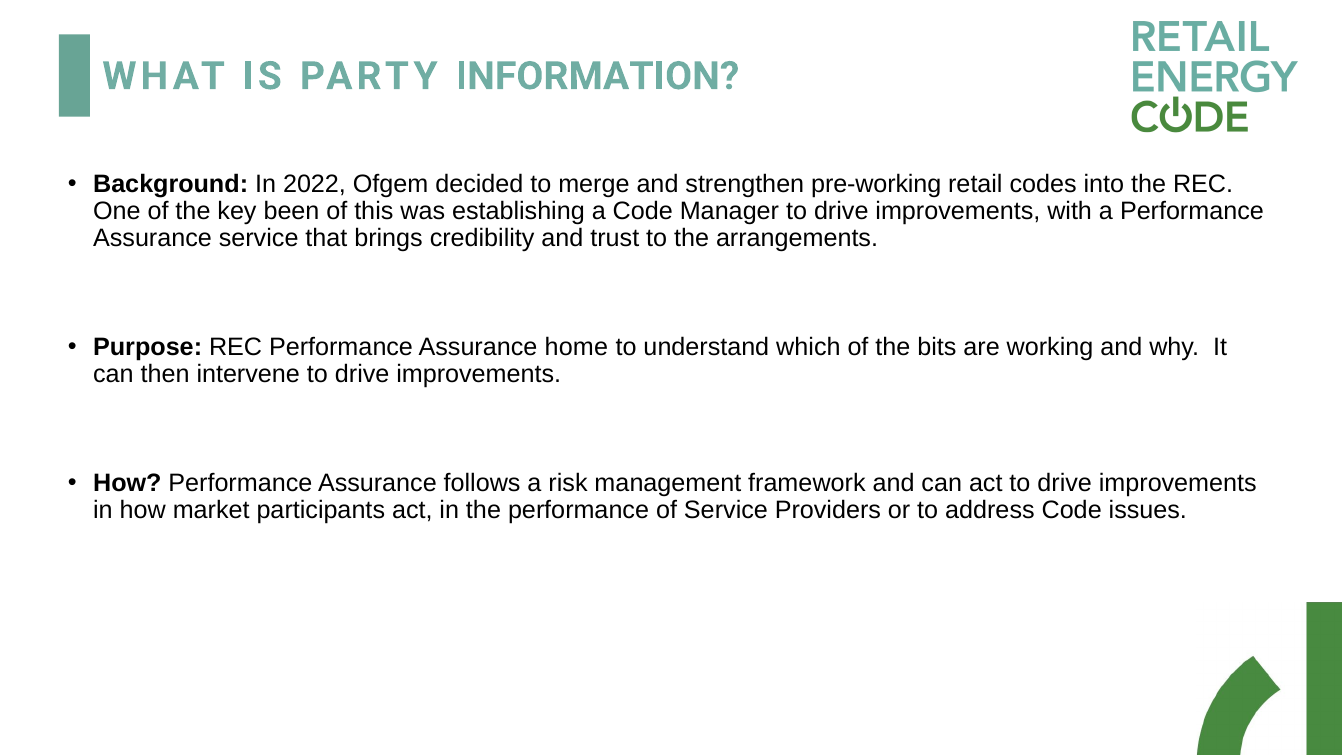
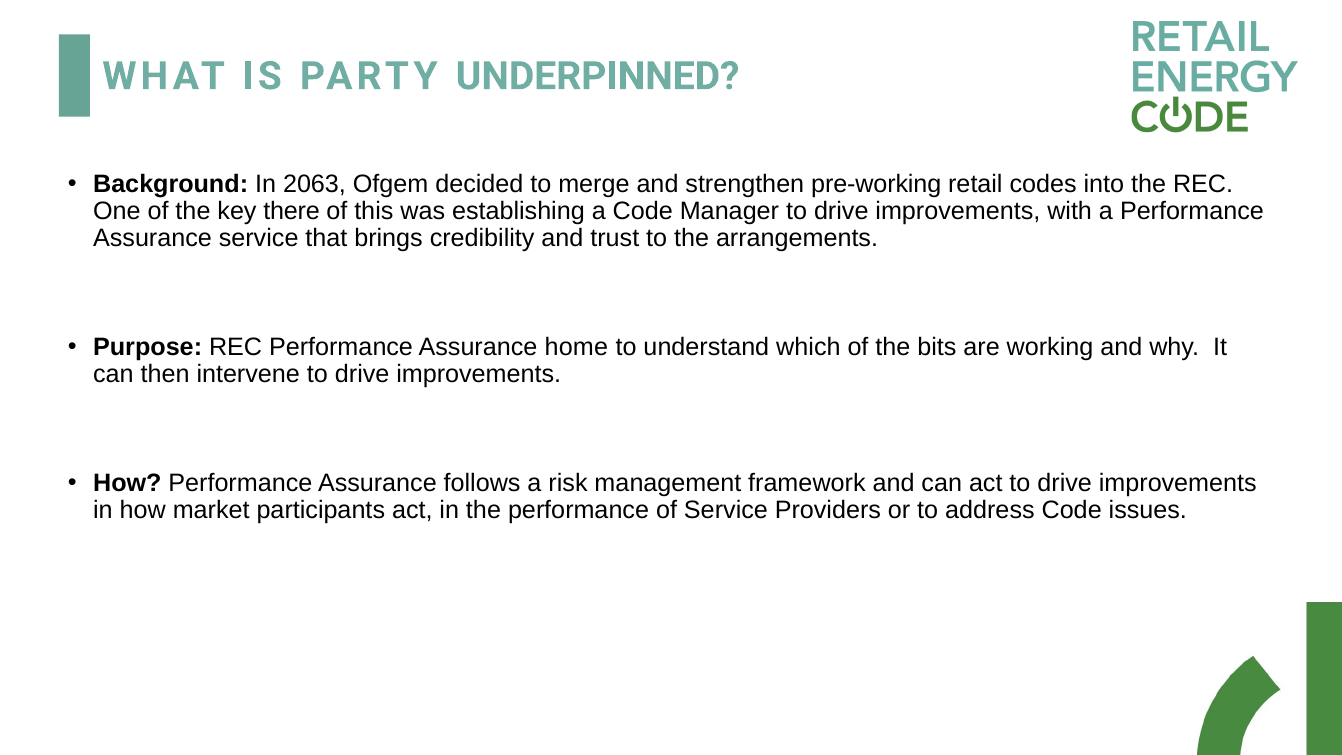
INFORMATION: INFORMATION -> UNDERPINNED
2022: 2022 -> 2063
been: been -> there
